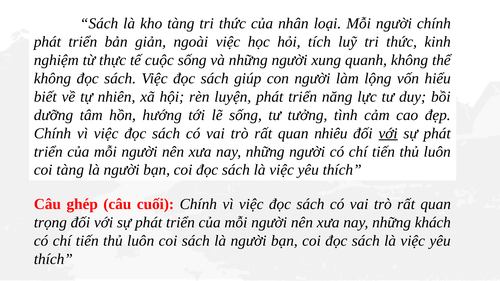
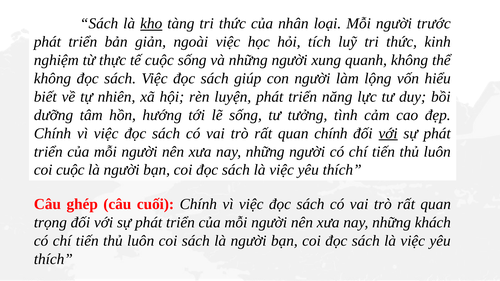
kho underline: none -> present
người chính: chính -> trước
quan nhiêu: nhiêu -> chính
coi tàng: tàng -> cuộc
